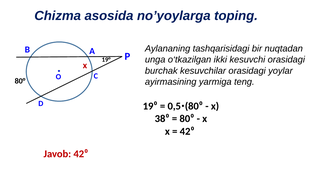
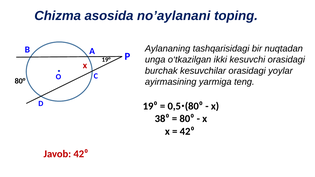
no’yoylarga: no’yoylarga -> no’aylanani
